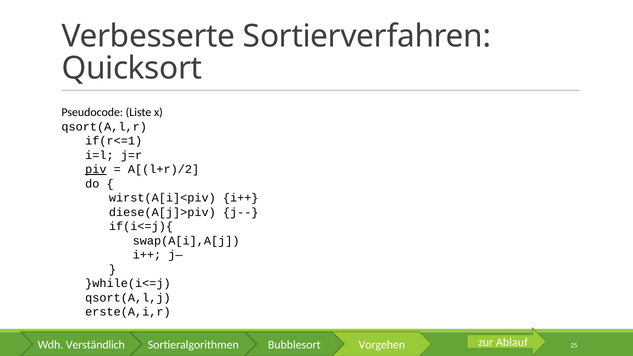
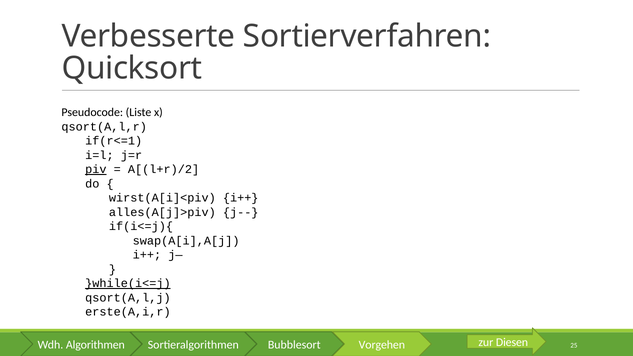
diese(A[j]>piv: diese(A[j]>piv -> alles(A[j]>piv
}while(i<=j underline: none -> present
Ablauf: Ablauf -> Diesen
Verständlich: Verständlich -> Algorithmen
